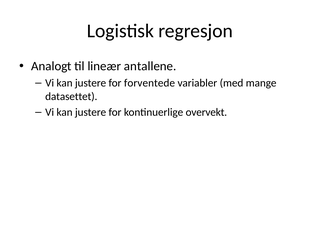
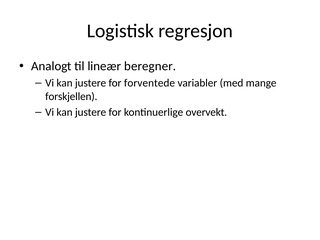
antallene: antallene -> beregner
datasettet: datasettet -> forskjellen
